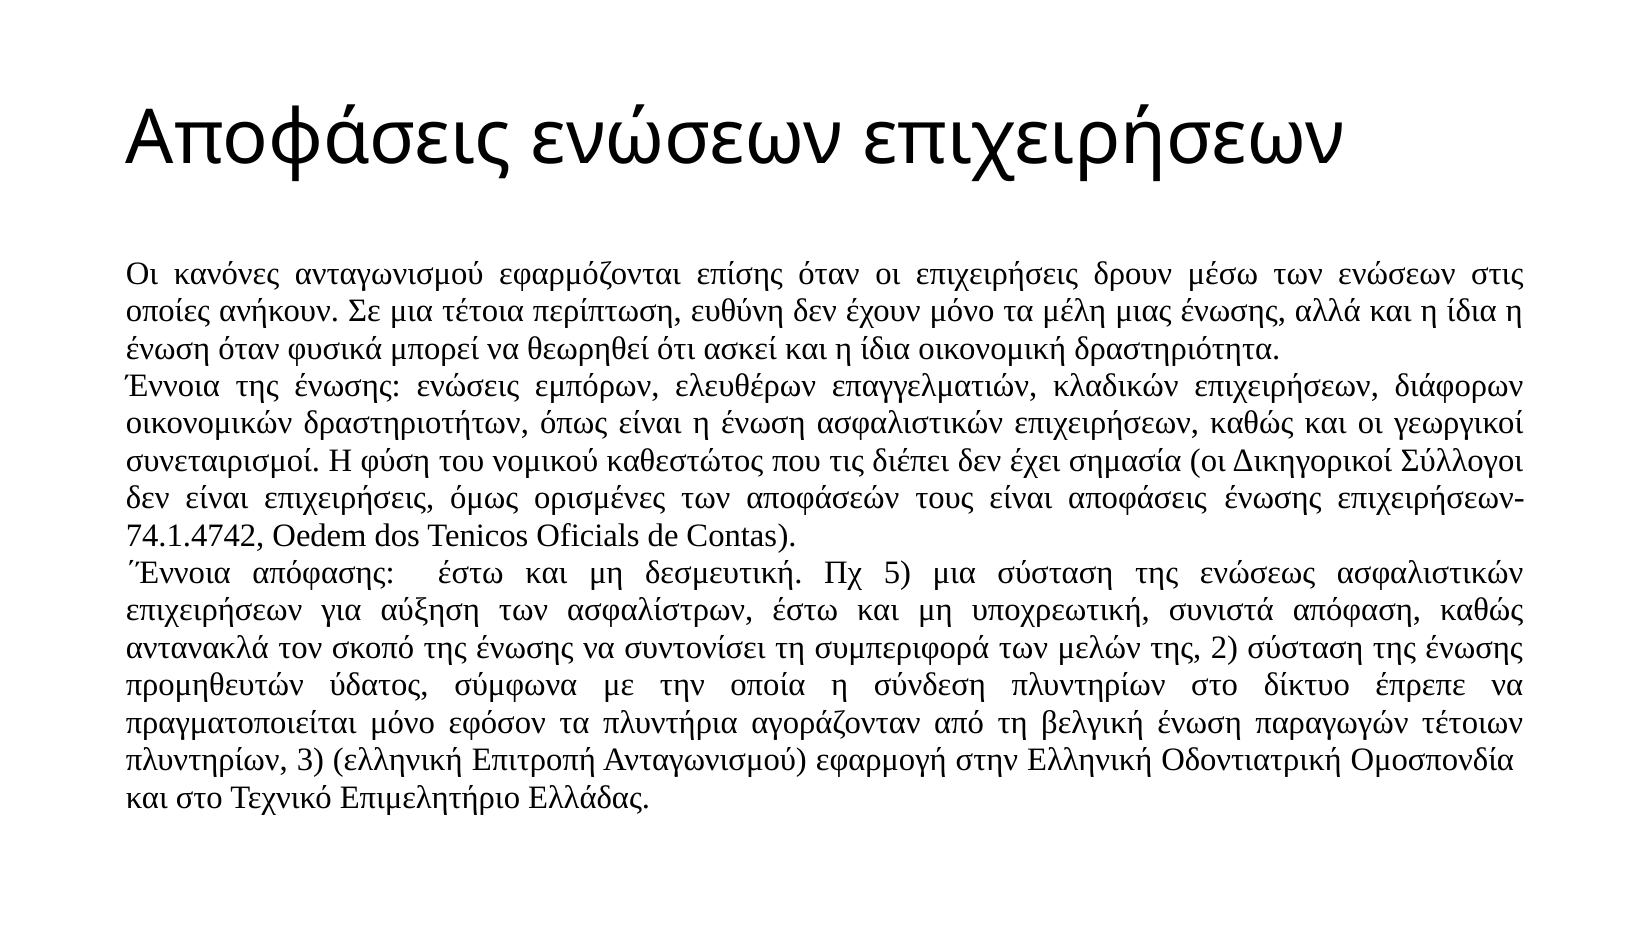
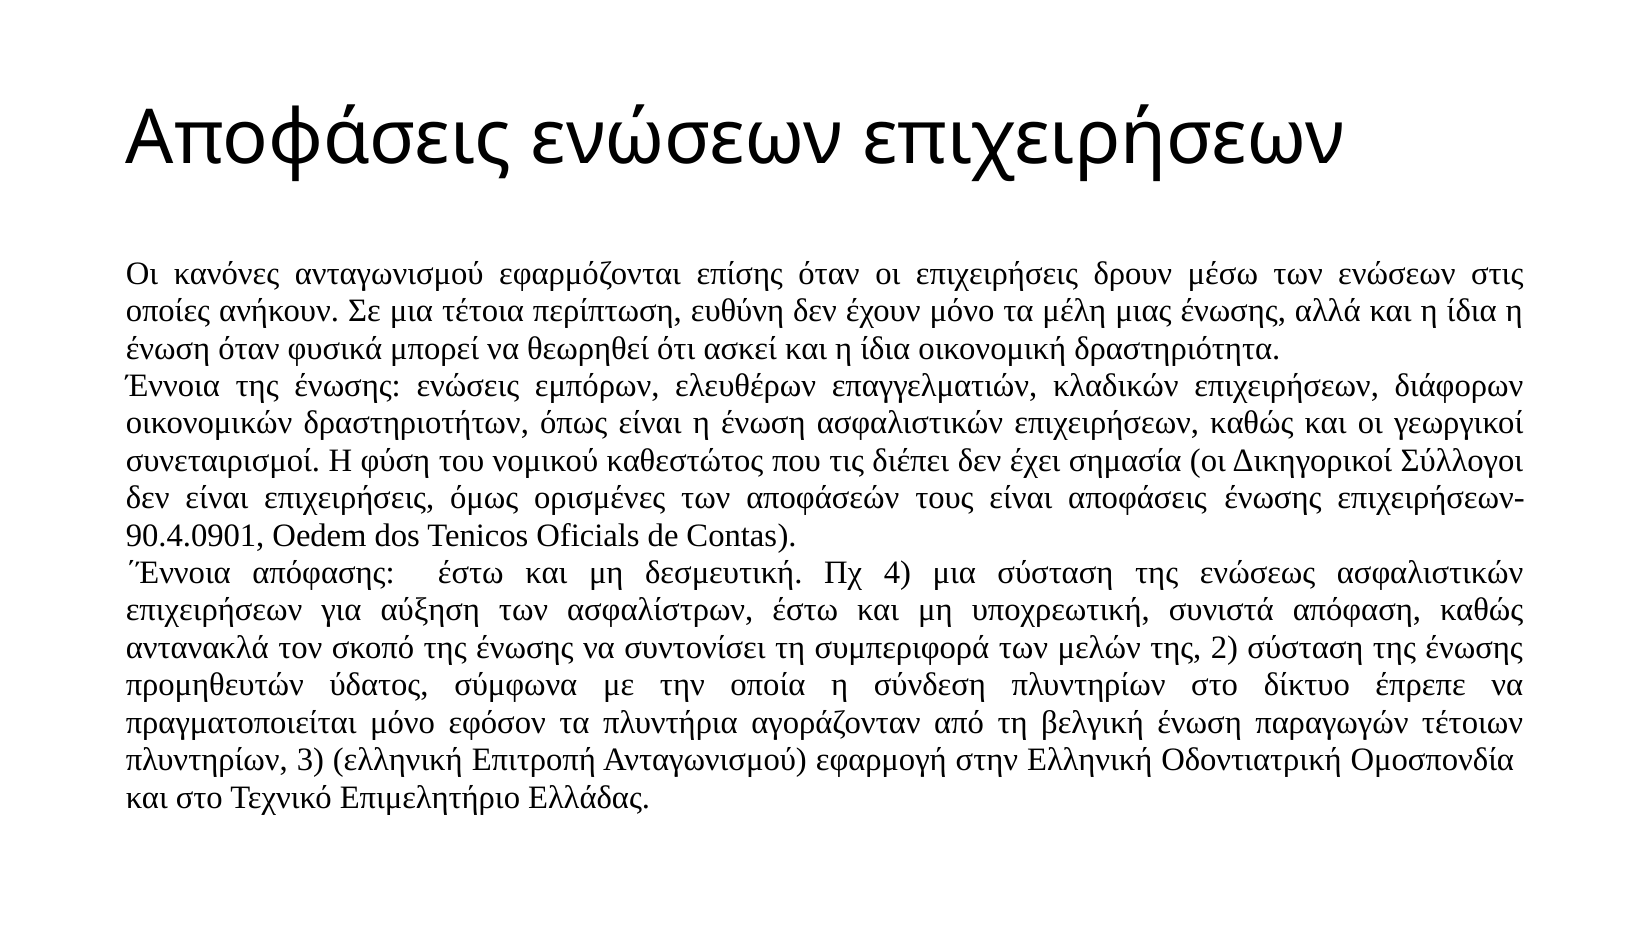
74.1.4742: 74.1.4742 -> 90.4.0901
5: 5 -> 4
